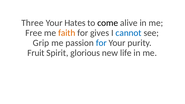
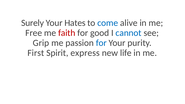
Three: Three -> Surely
come colour: black -> blue
faith colour: orange -> red
gives: gives -> good
Fruit: Fruit -> First
glorious: glorious -> express
